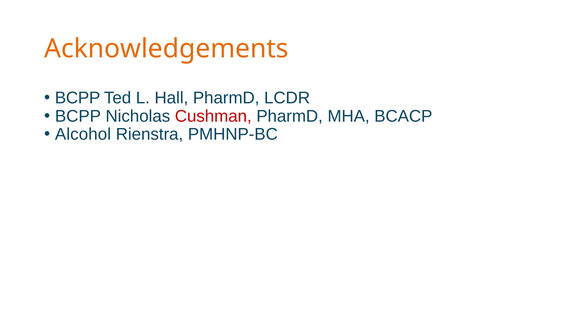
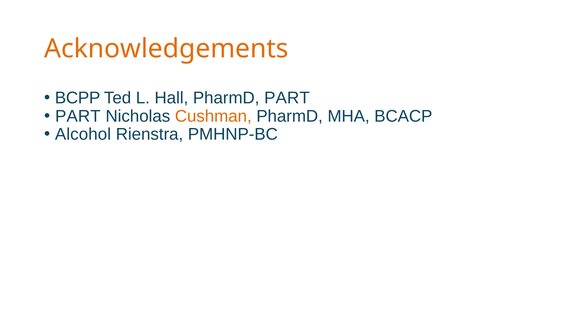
PharmD LCDR: LCDR -> PART
BCPP at (78, 116): BCPP -> PART
Cushman colour: red -> orange
